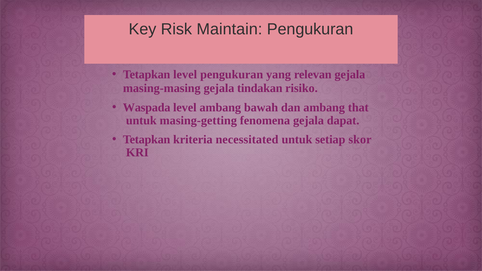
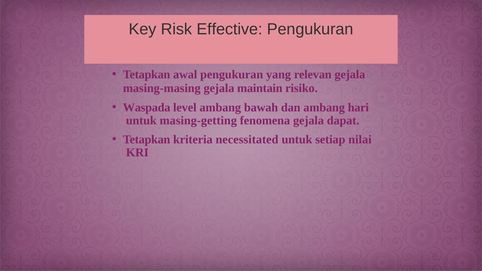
Maintain: Maintain -> Effective
Tetapkan level: level -> awal
tindakan: tindakan -> maintain
that: that -> hari
skor: skor -> nilai
